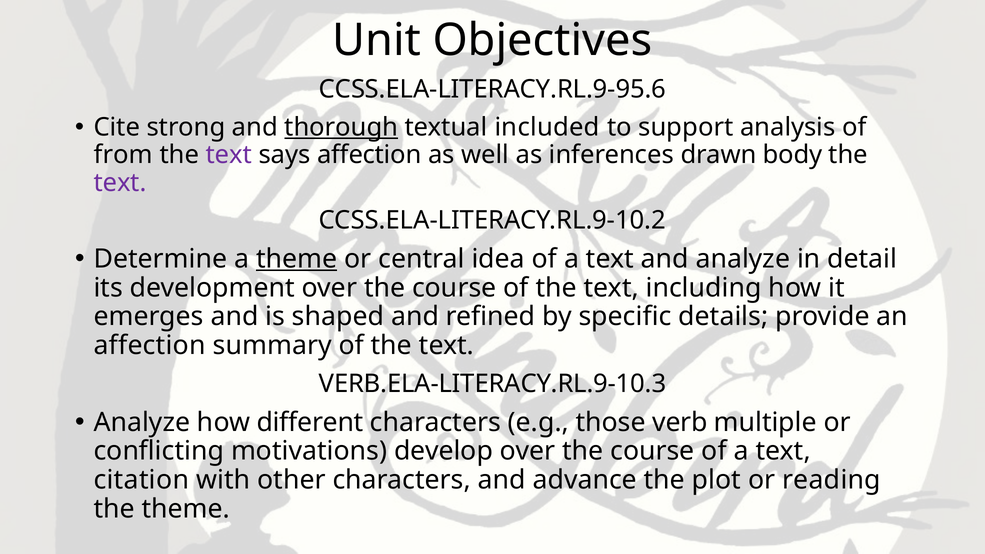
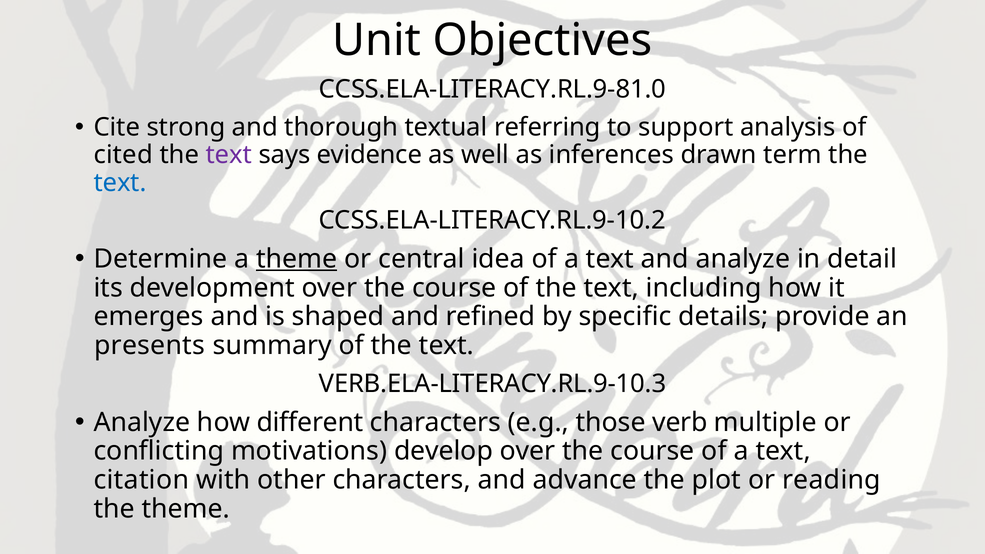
CCSS.ELA-LITERACY.RL.9-95.6: CCSS.ELA-LITERACY.RL.9-95.6 -> CCSS.ELA-LITERACY.RL.9-81.0
thorough underline: present -> none
included: included -> referring
from: from -> cited
says affection: affection -> evidence
body: body -> term
text at (120, 183) colour: purple -> blue
affection at (150, 345): affection -> presents
